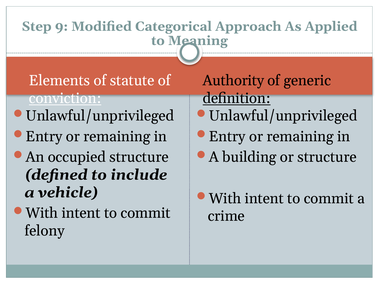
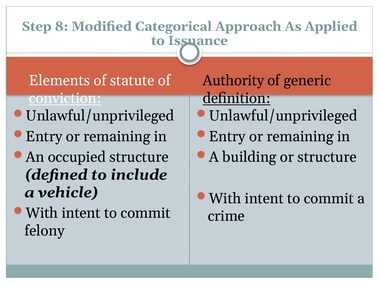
9: 9 -> 8
Meaning: Meaning -> Issuance
